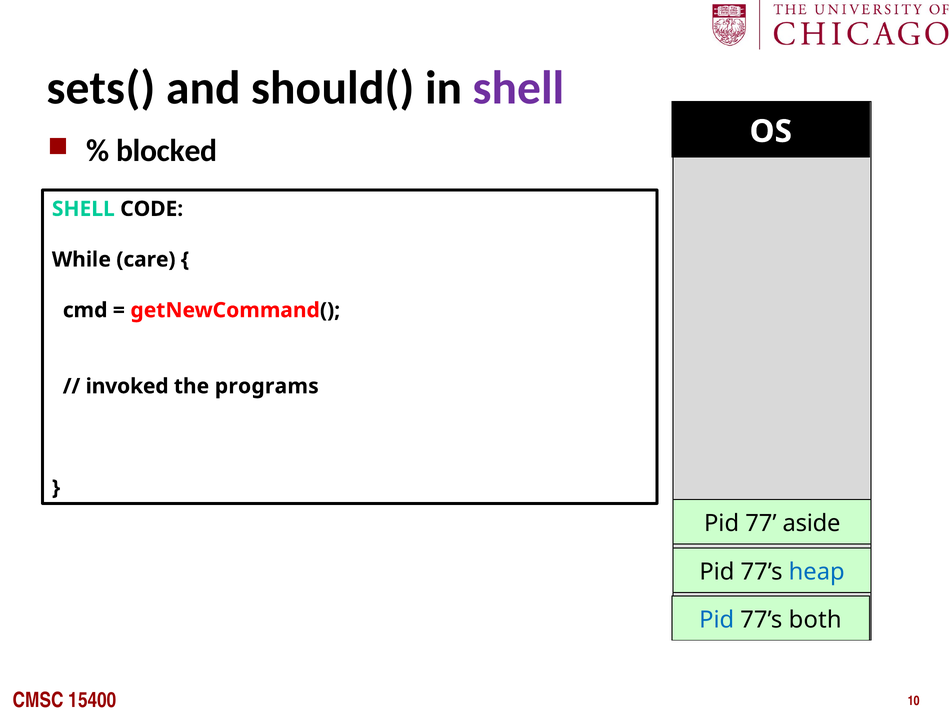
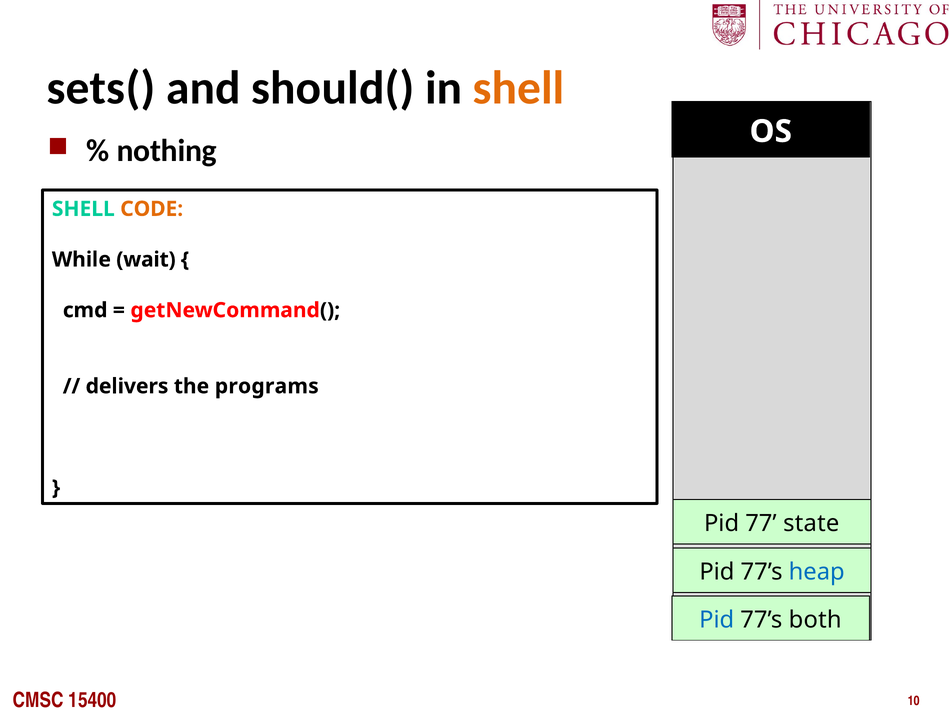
shell at (519, 88) colour: purple -> orange
blocked: blocked -> nothing
CODE colour: black -> orange
care: care -> wait
invoked: invoked -> delivers
aside: aside -> state
